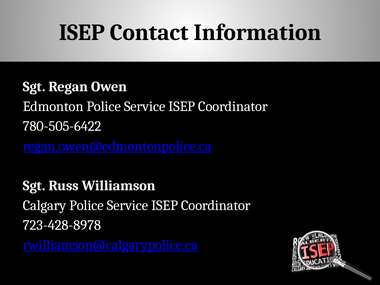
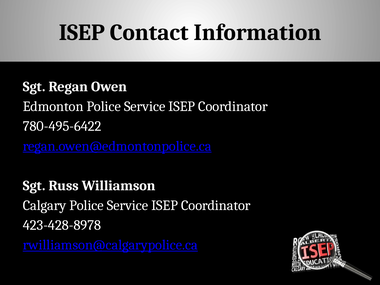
780-505-6422: 780-505-6422 -> 780-495-6422
723-428-8978: 723-428-8978 -> 423-428-8978
